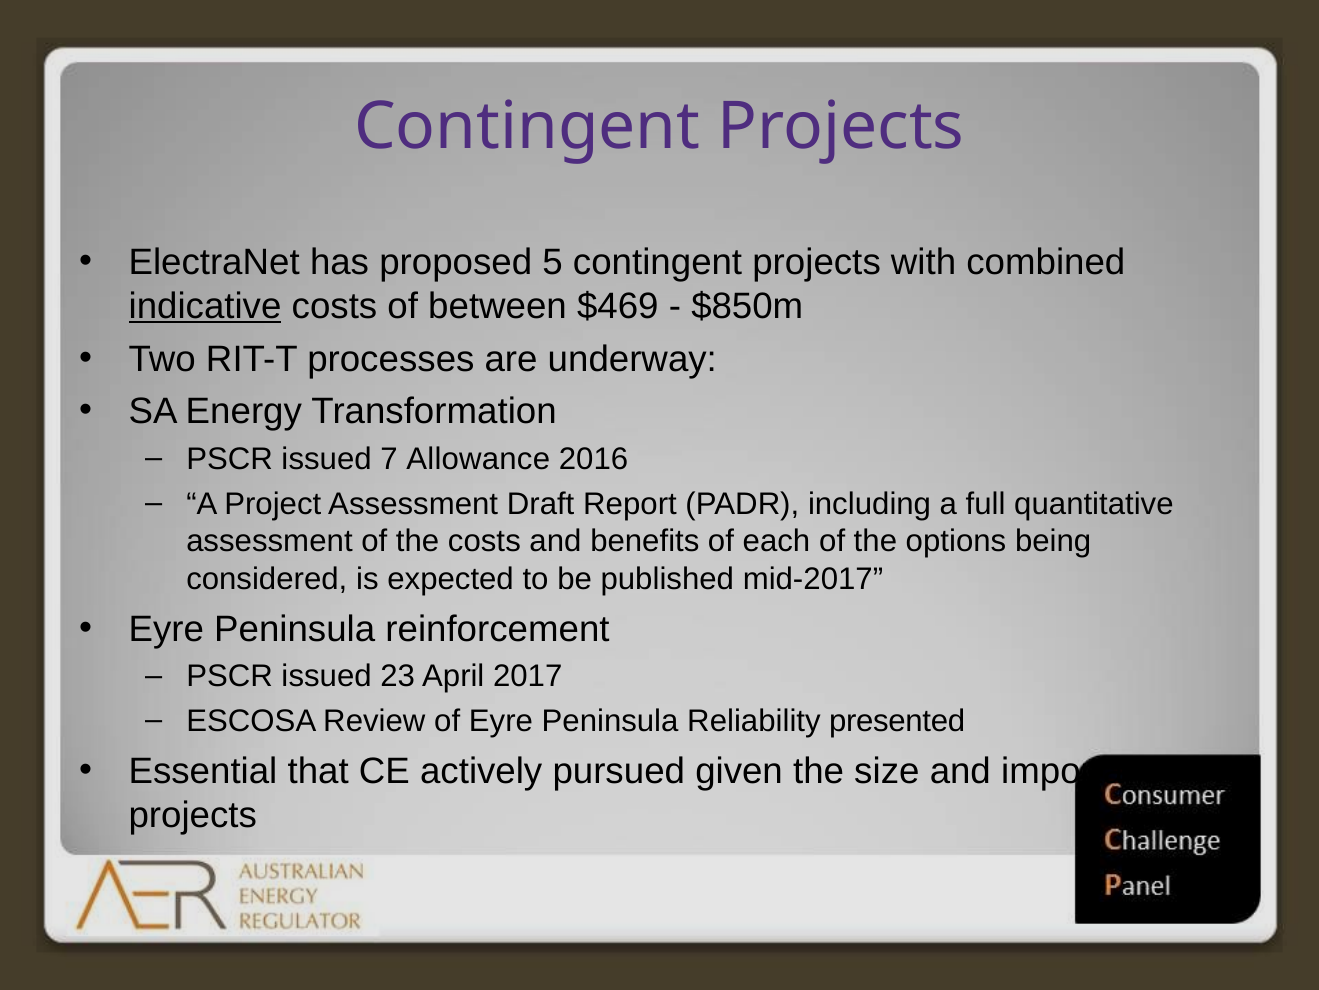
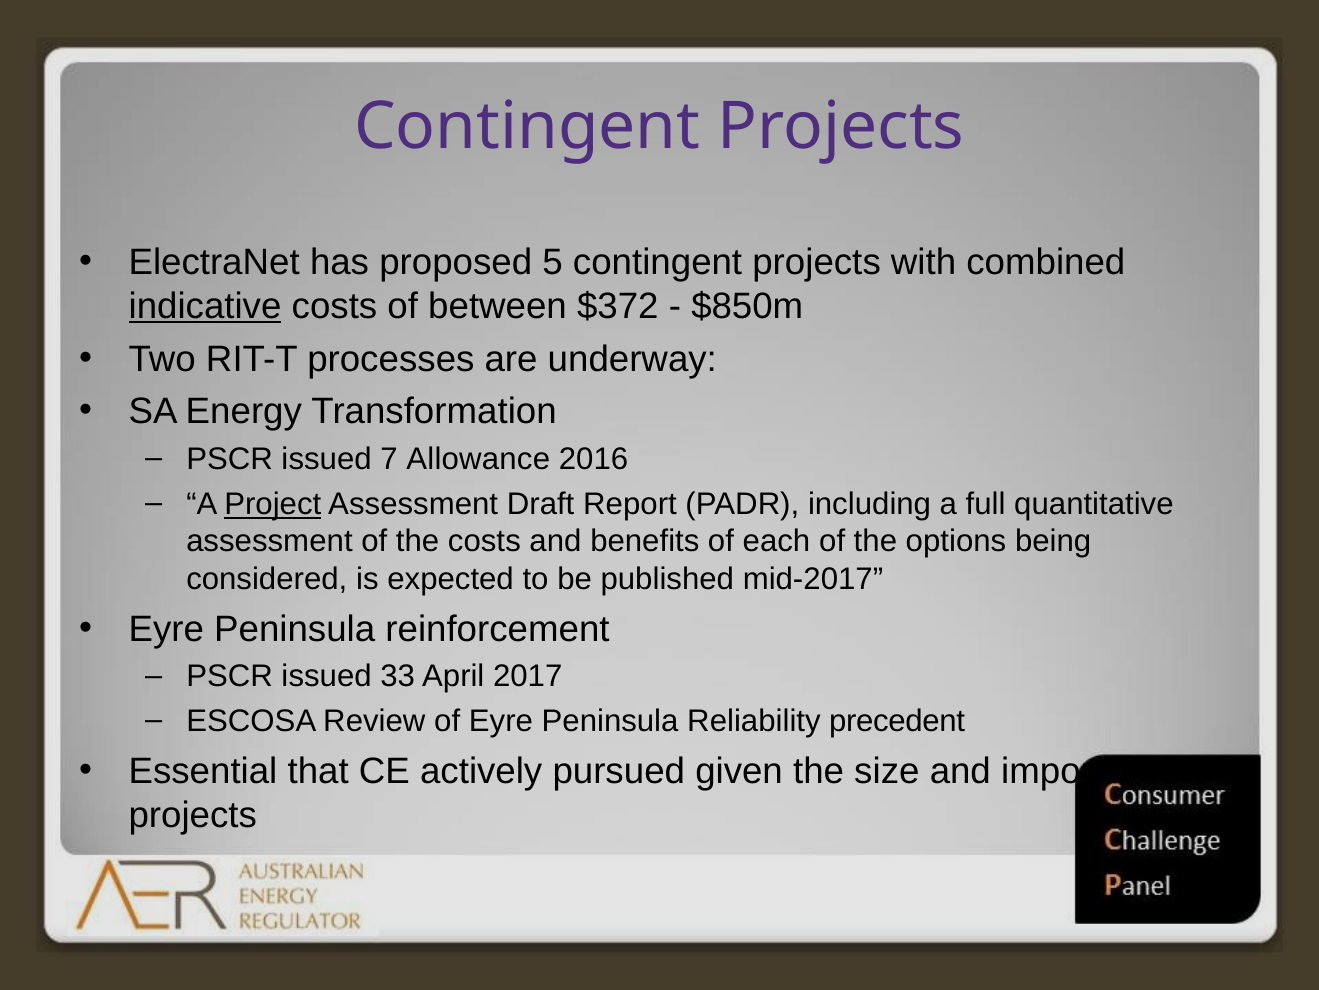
$469: $469 -> $372
Project underline: none -> present
23: 23 -> 33
presented: presented -> precedent
